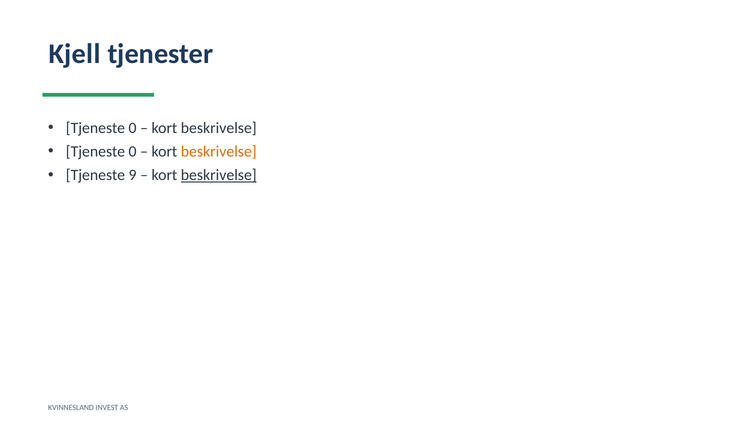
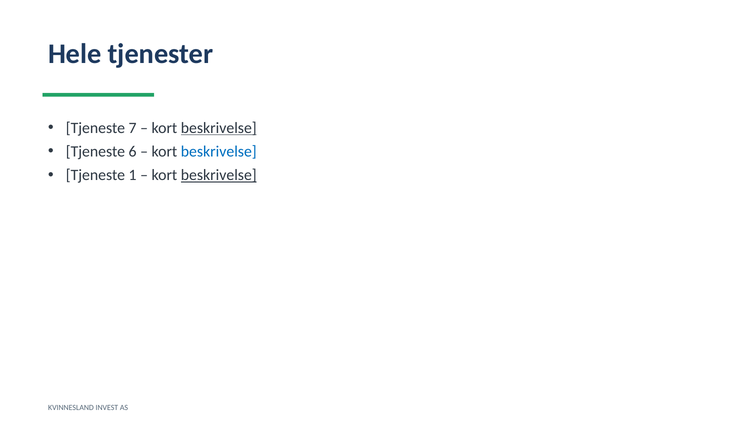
Kjell: Kjell -> Hele
0 at (133, 128): 0 -> 7
beskrivelse at (219, 128) underline: none -> present
0 at (133, 152): 0 -> 6
beskrivelse at (219, 152) colour: orange -> blue
9: 9 -> 1
